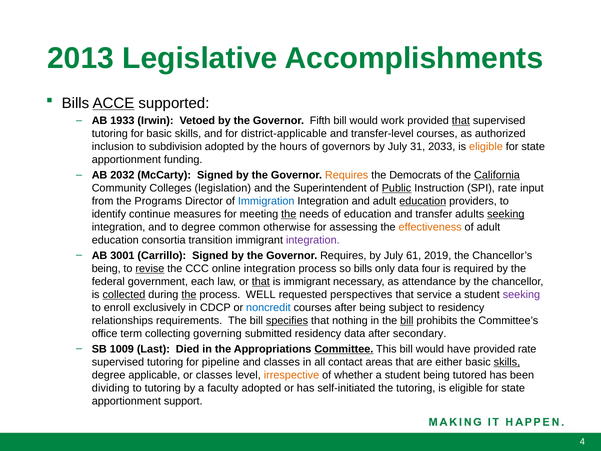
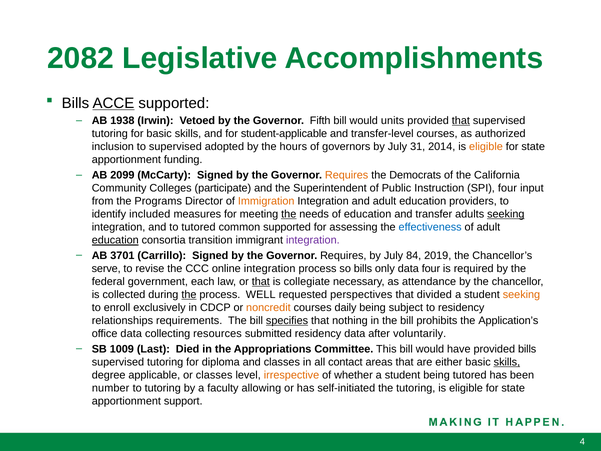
2013: 2013 -> 2082
1933: 1933 -> 1938
work: work -> units
district-applicable: district-applicable -> student-applicable
to subdivision: subdivision -> supervised
2033: 2033 -> 2014
2032: 2032 -> 2099
California underline: present -> none
legislation: legislation -> participate
Public underline: present -> none
SPI rate: rate -> four
Immigration colour: blue -> orange
education at (423, 201) underline: present -> none
continue: continue -> included
to degree: degree -> tutored
common otherwise: otherwise -> supported
effectiveness colour: orange -> blue
education at (115, 240) underline: none -> present
3001: 3001 -> 3701
61: 61 -> 84
being at (106, 268): being -> serve
revise underline: present -> none
is immigrant: immigrant -> collegiate
collected underline: present -> none
service: service -> divided
seeking at (521, 294) colour: purple -> orange
noncredit colour: blue -> orange
courses after: after -> daily
bill at (407, 321) underline: present -> none
Committee’s: Committee’s -> Application’s
office term: term -> data
governing: governing -> resources
secondary: secondary -> voluntarily
Committee underline: present -> none
provided rate: rate -> bills
pipeline: pipeline -> diploma
dividing: dividing -> number
faculty adopted: adopted -> allowing
